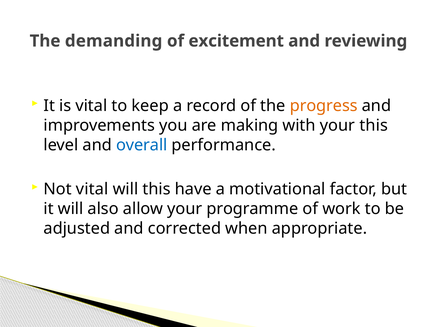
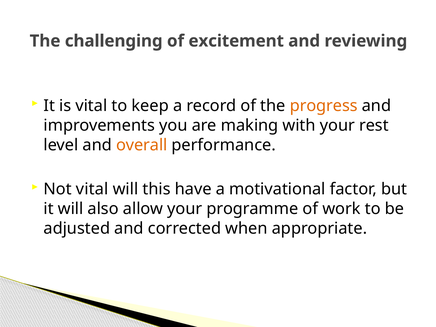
demanding: demanding -> challenging
your this: this -> rest
overall colour: blue -> orange
